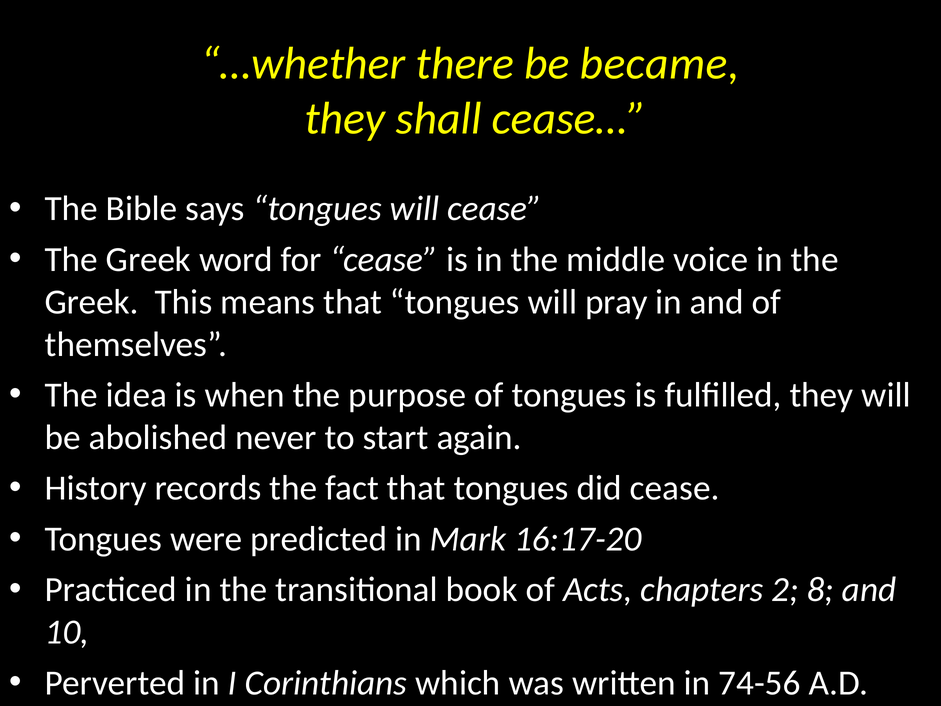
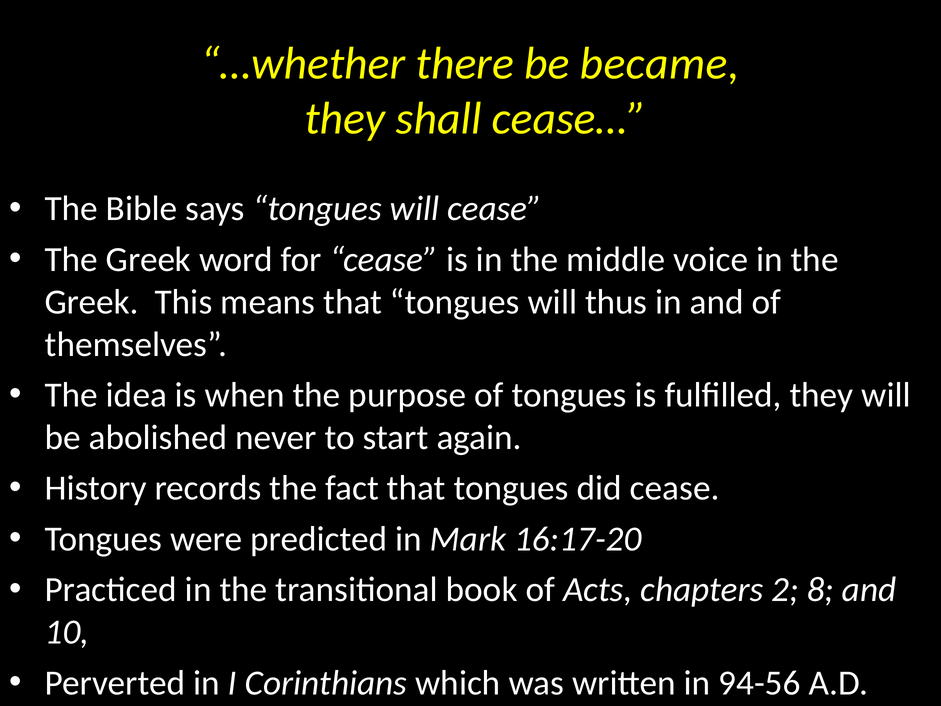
pray: pray -> thus
74-56: 74-56 -> 94-56
